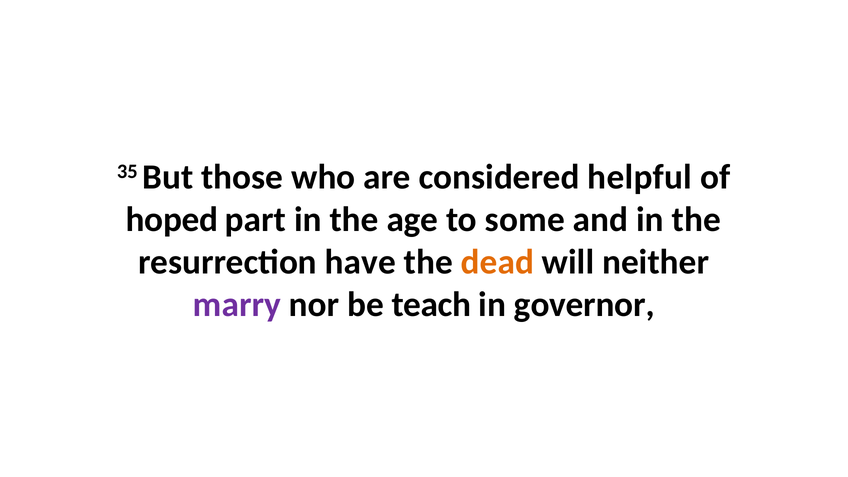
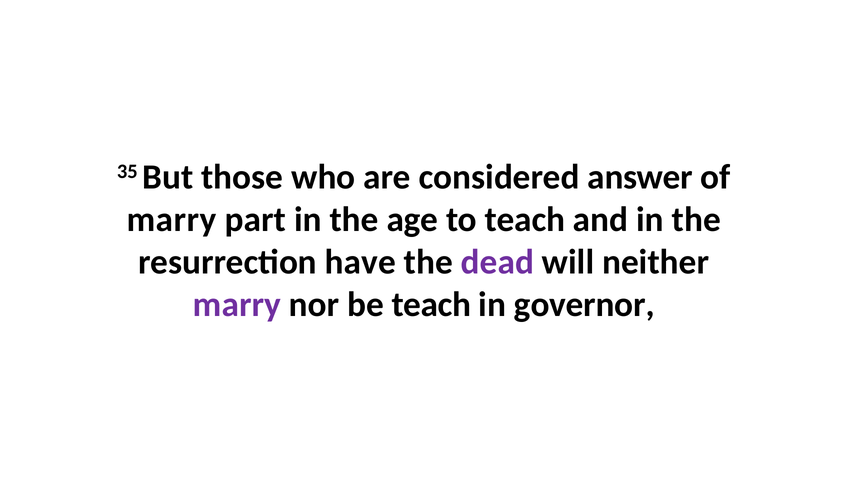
helpful: helpful -> answer
hoped at (172, 220): hoped -> marry
to some: some -> teach
dead colour: orange -> purple
